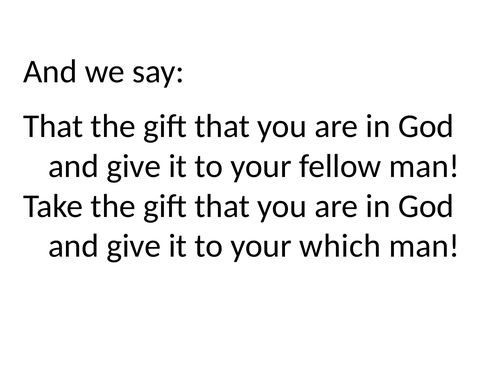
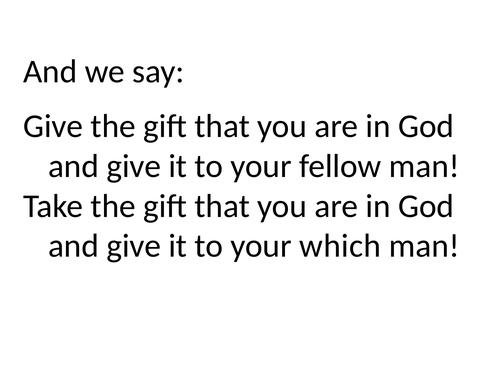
That at (53, 126): That -> Give
